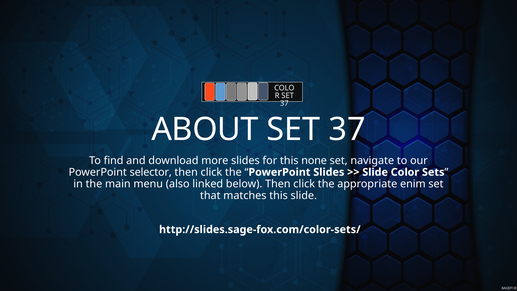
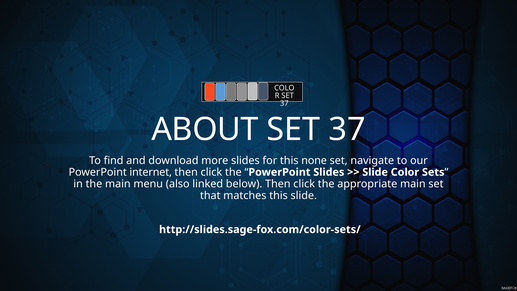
selector: selector -> internet
appropriate enim: enim -> main
